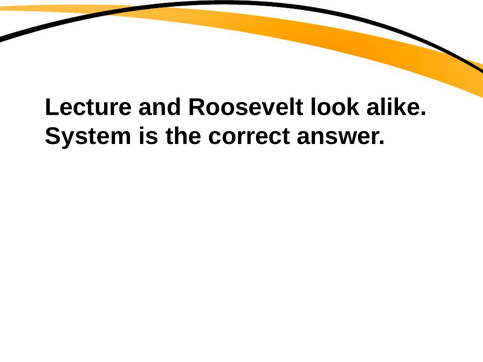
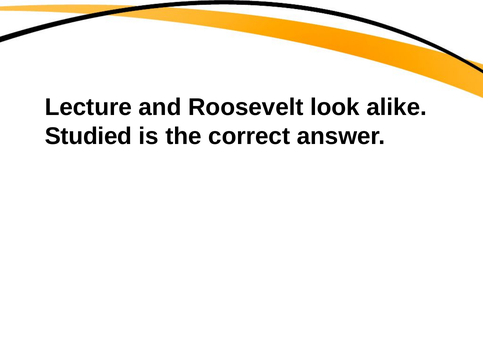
System: System -> Studied
